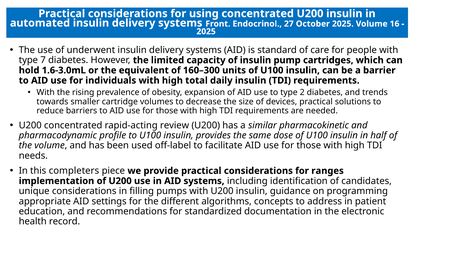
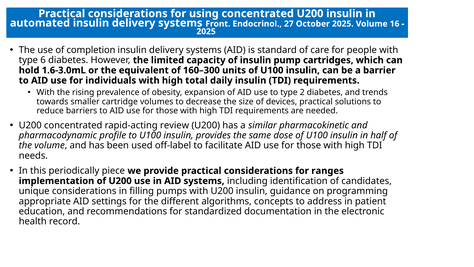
underwent: underwent -> completion
7: 7 -> 6
completers: completers -> periodically
